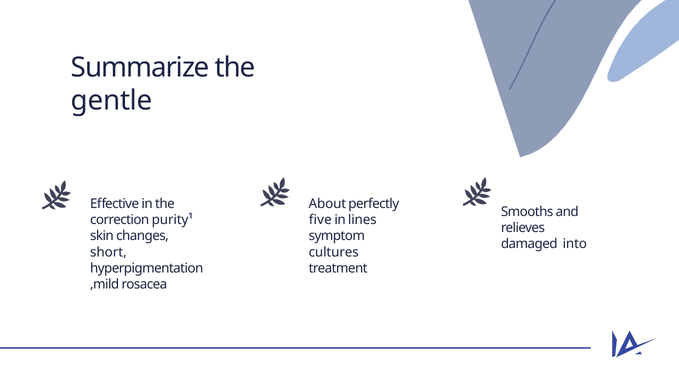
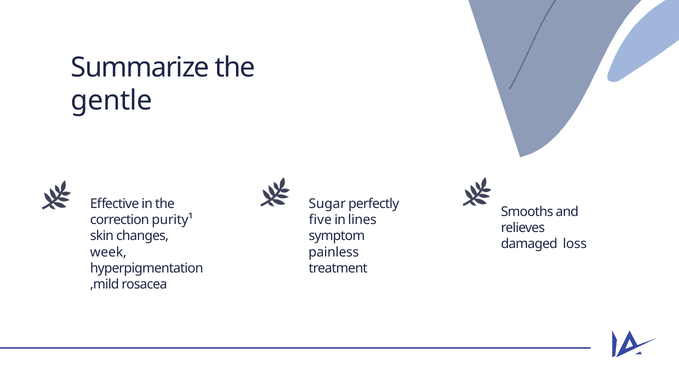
About: About -> Sugar
into: into -> loss
short: short -> week
cultures: cultures -> painless
